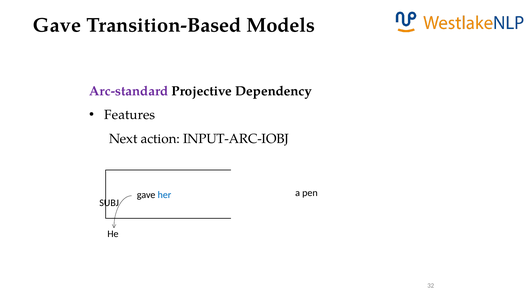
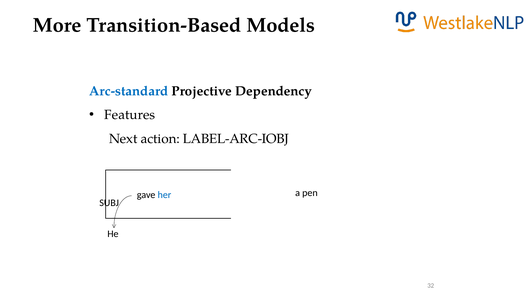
Gave at (57, 25): Gave -> More
Arc-standard colour: purple -> blue
INPUT-ARC-IOBJ: INPUT-ARC-IOBJ -> LABEL-ARC-IOBJ
